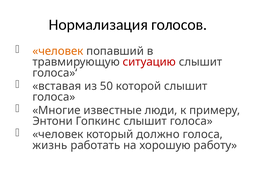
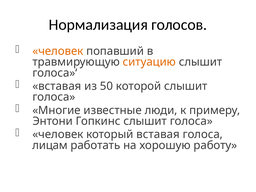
ситуацию colour: red -> orange
который должно: должно -> вставая
жизнь: жизнь -> лицам
